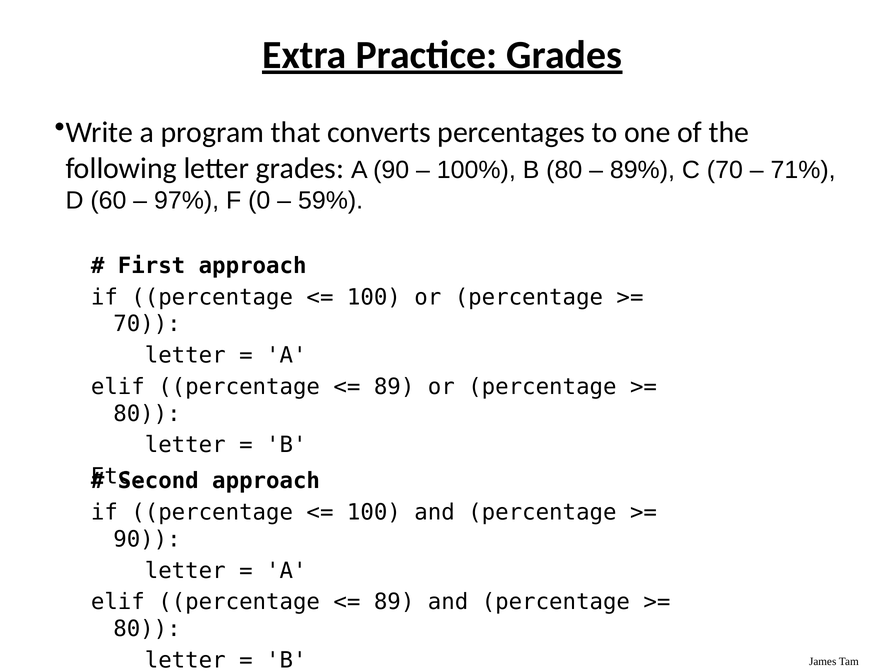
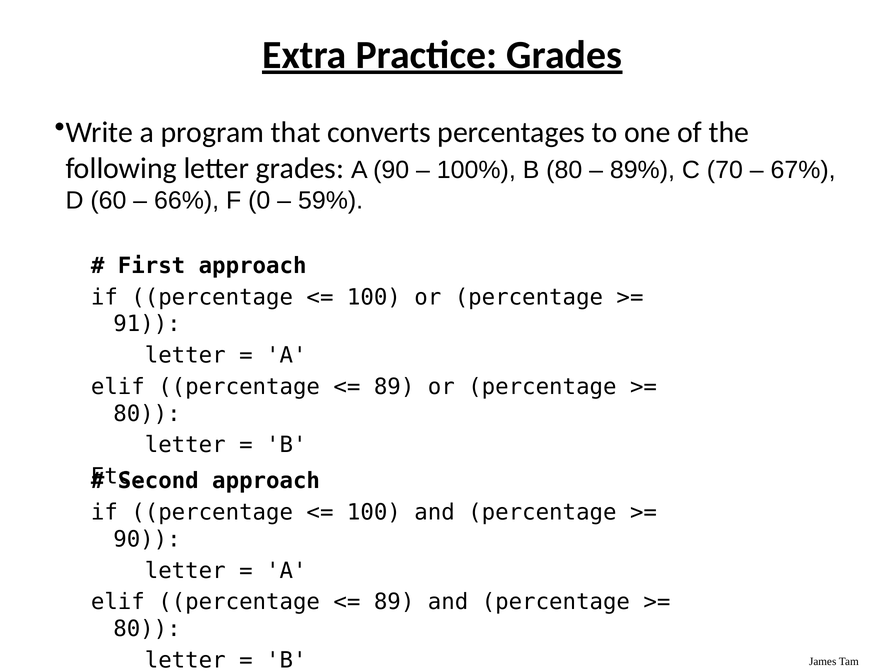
71%: 71% -> 67%
97%: 97% -> 66%
70 at (147, 324): 70 -> 91
